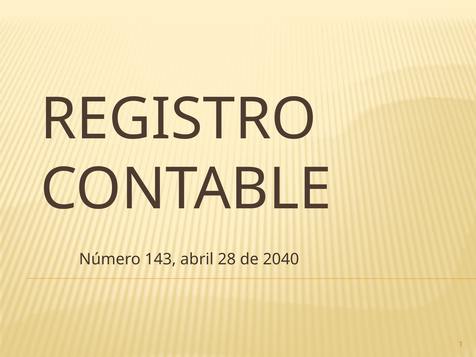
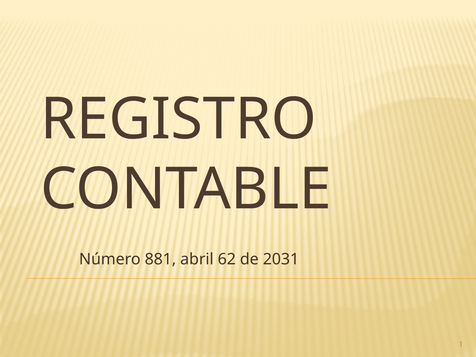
143: 143 -> 881
28: 28 -> 62
2040: 2040 -> 2031
